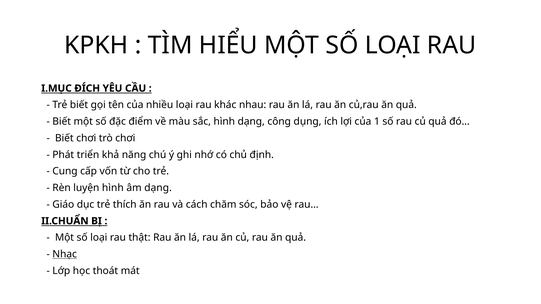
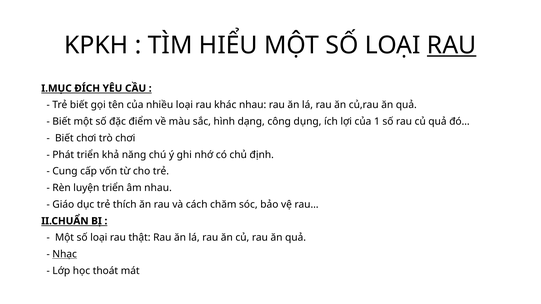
RAU at (452, 45) underline: none -> present
luyện hình: hình -> triển
âm dạng: dạng -> nhau
